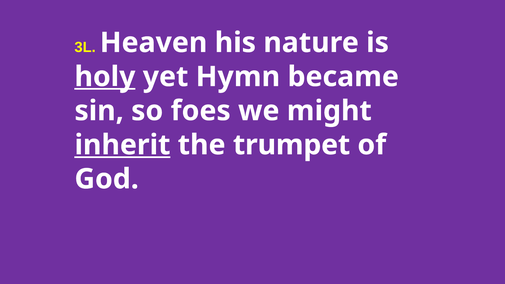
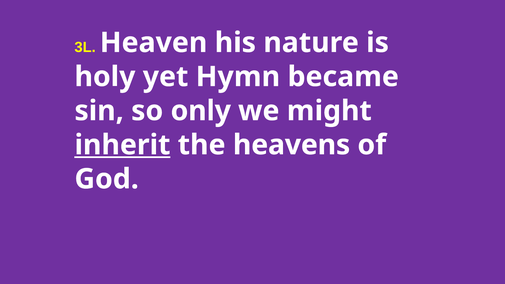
holy underline: present -> none
foes: foes -> only
trumpet: trumpet -> heavens
